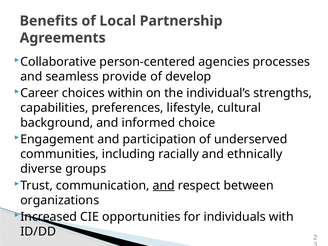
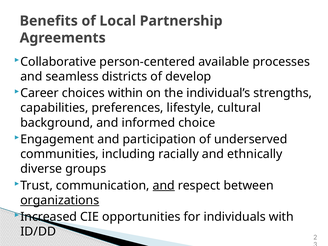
agencies: agencies -> available
provide: provide -> districts
organizations underline: none -> present
